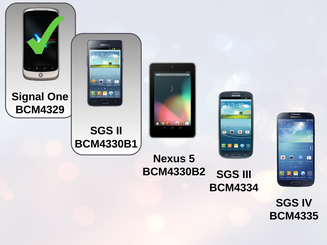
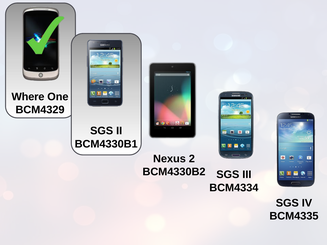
Signal: Signal -> Where
5: 5 -> 2
